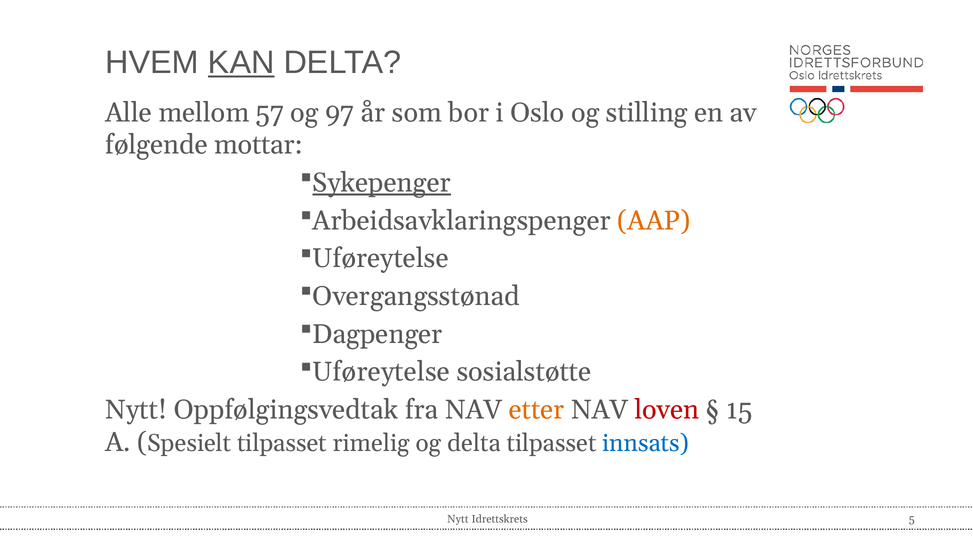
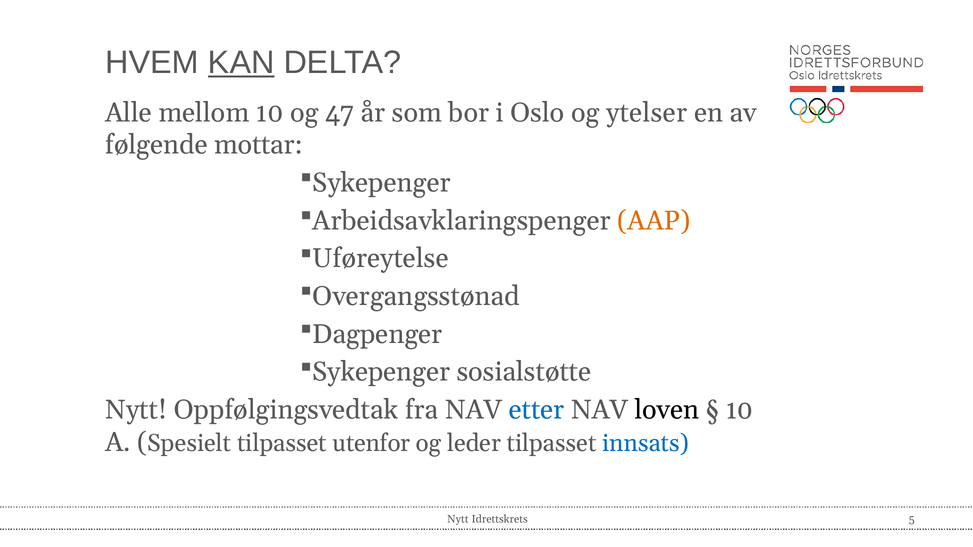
mellom 57: 57 -> 10
97: 97 -> 47
stilling: stilling -> ytelser
Sykepenger at (382, 183) underline: present -> none
Uføreytelse at (381, 372): Uføreytelse -> Sykepenger
etter colour: orange -> blue
loven colour: red -> black
15 at (739, 410): 15 -> 10
rimelig: rimelig -> utenfor
og delta: delta -> leder
